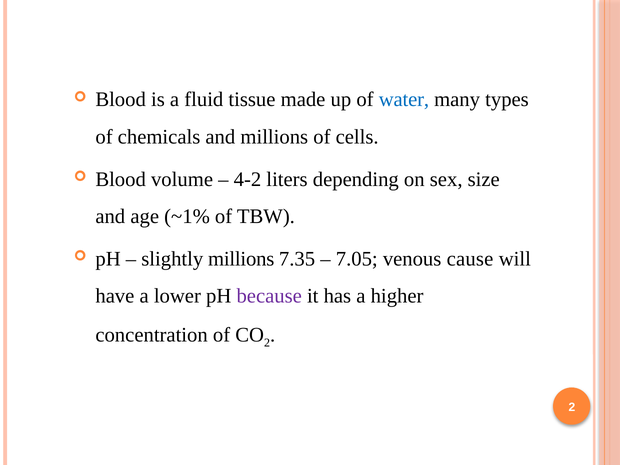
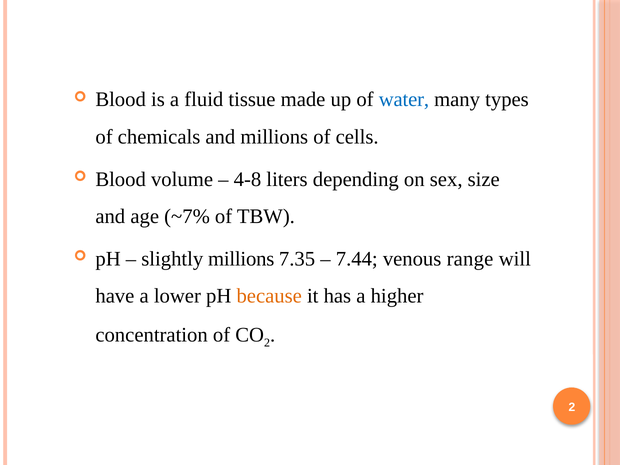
4-2: 4-2 -> 4-8
~1%: ~1% -> ~7%
7.05: 7.05 -> 7.44
cause: cause -> range
because colour: purple -> orange
